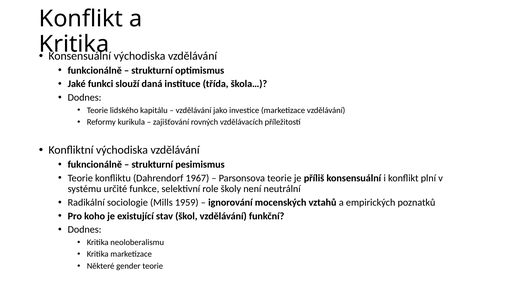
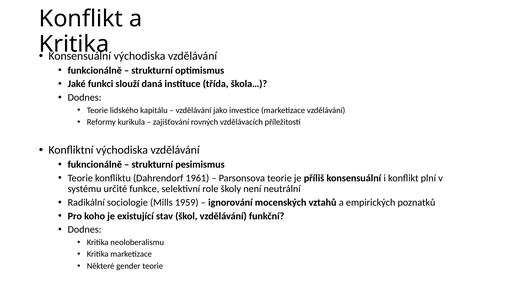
1967: 1967 -> 1961
